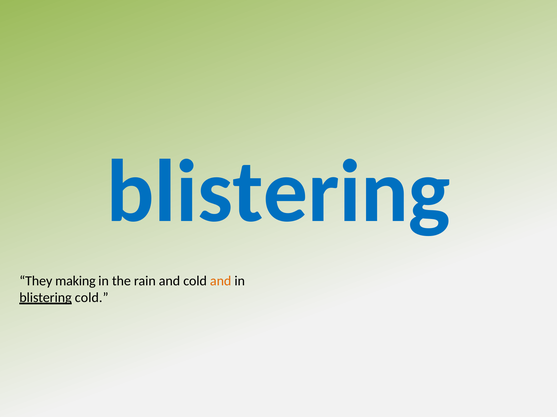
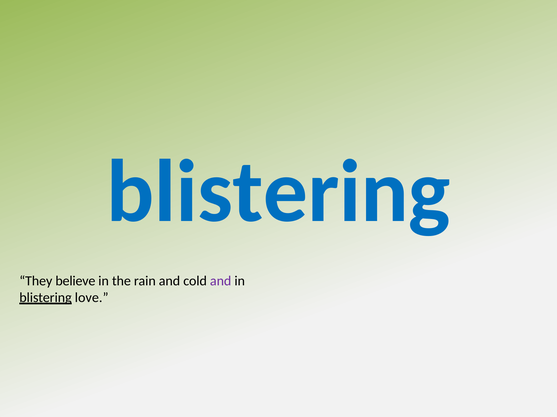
making: making -> believe
and at (221, 281) colour: orange -> purple
blistering cold: cold -> love
